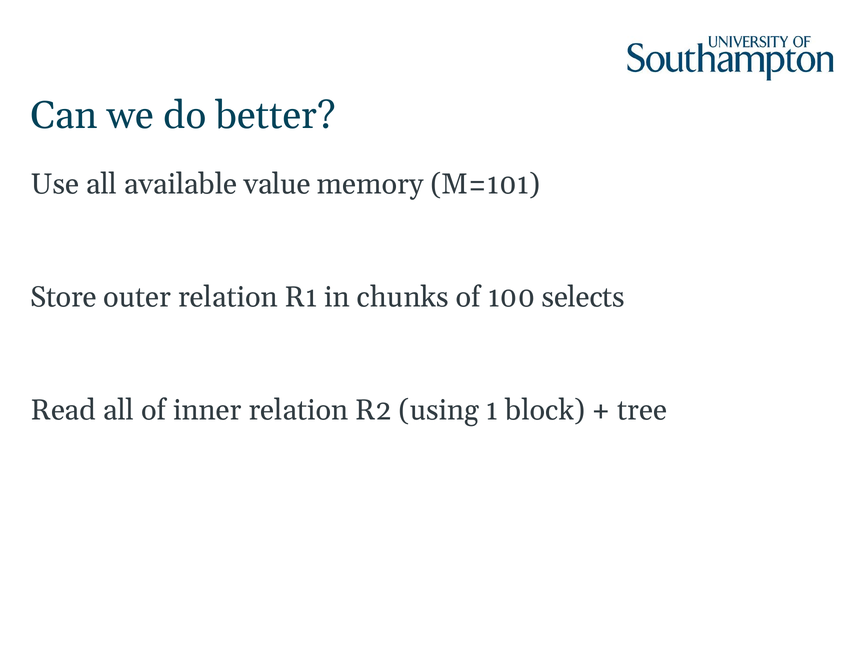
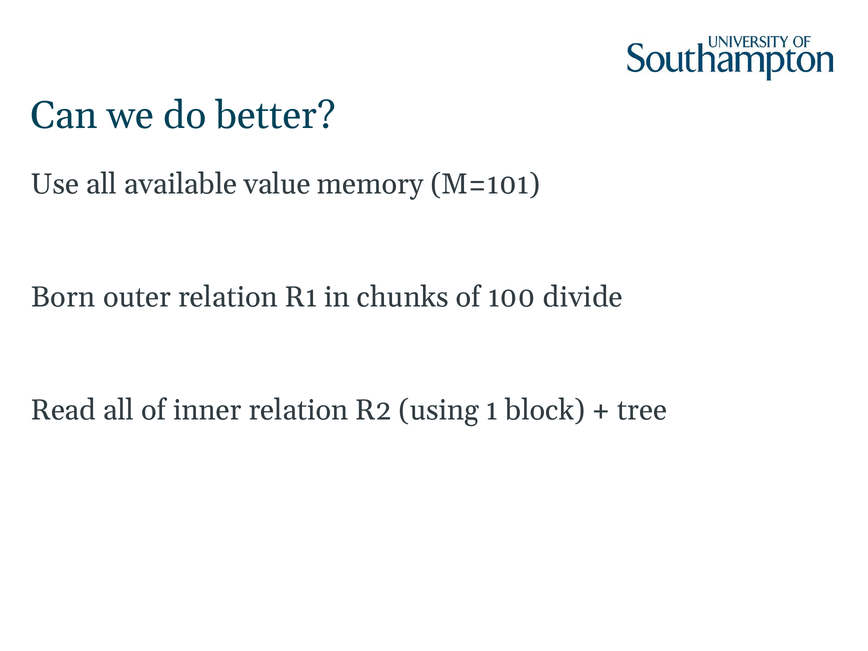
Store: Store -> Born
selects: selects -> divide
